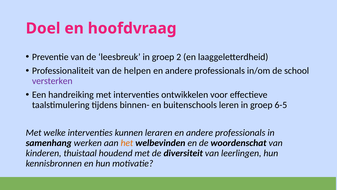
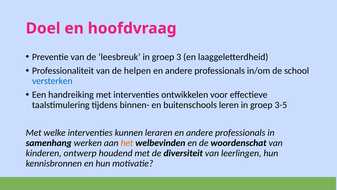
2: 2 -> 3
versterken colour: purple -> blue
6-5: 6-5 -> 3-5
thuistaal: thuistaal -> ontwerp
